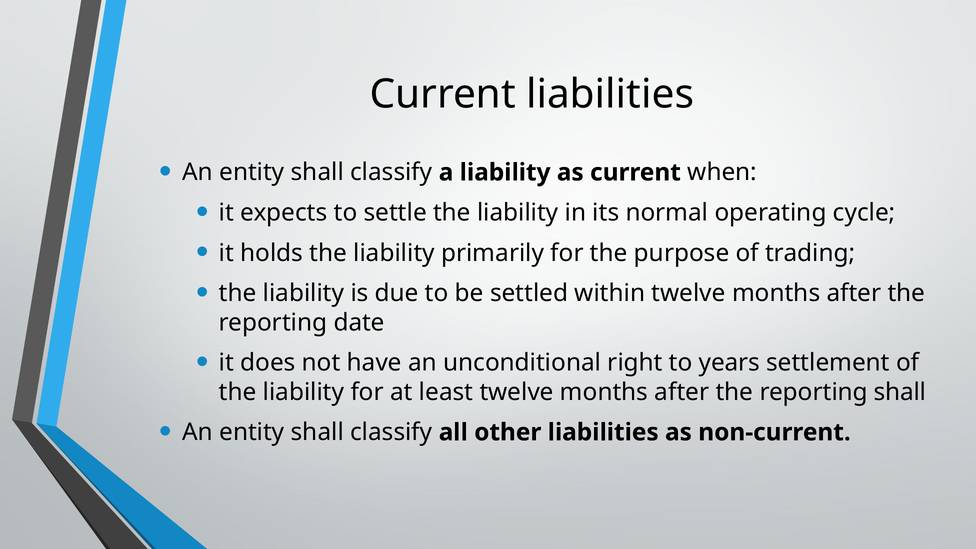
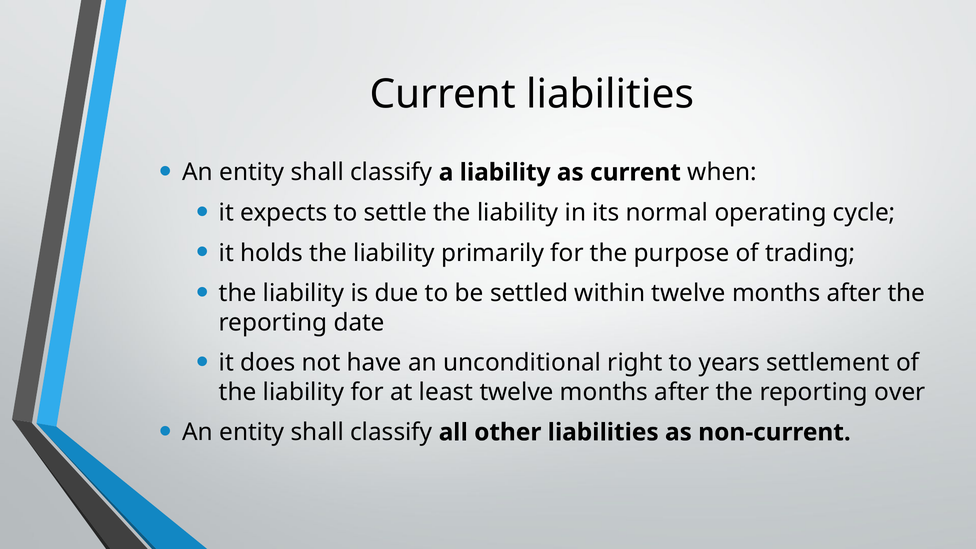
reporting shall: shall -> over
